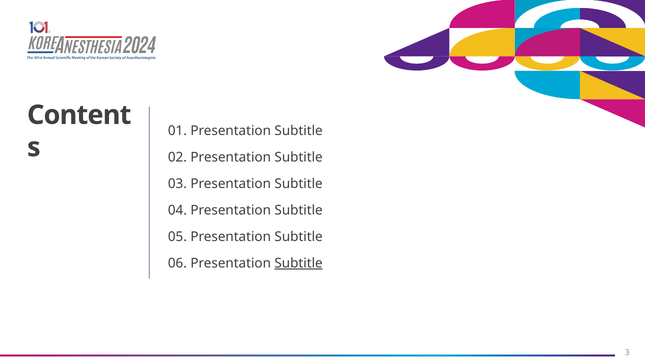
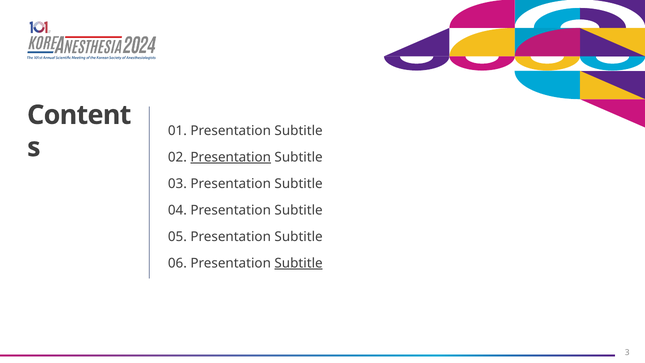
Presentation at (231, 157) underline: none -> present
